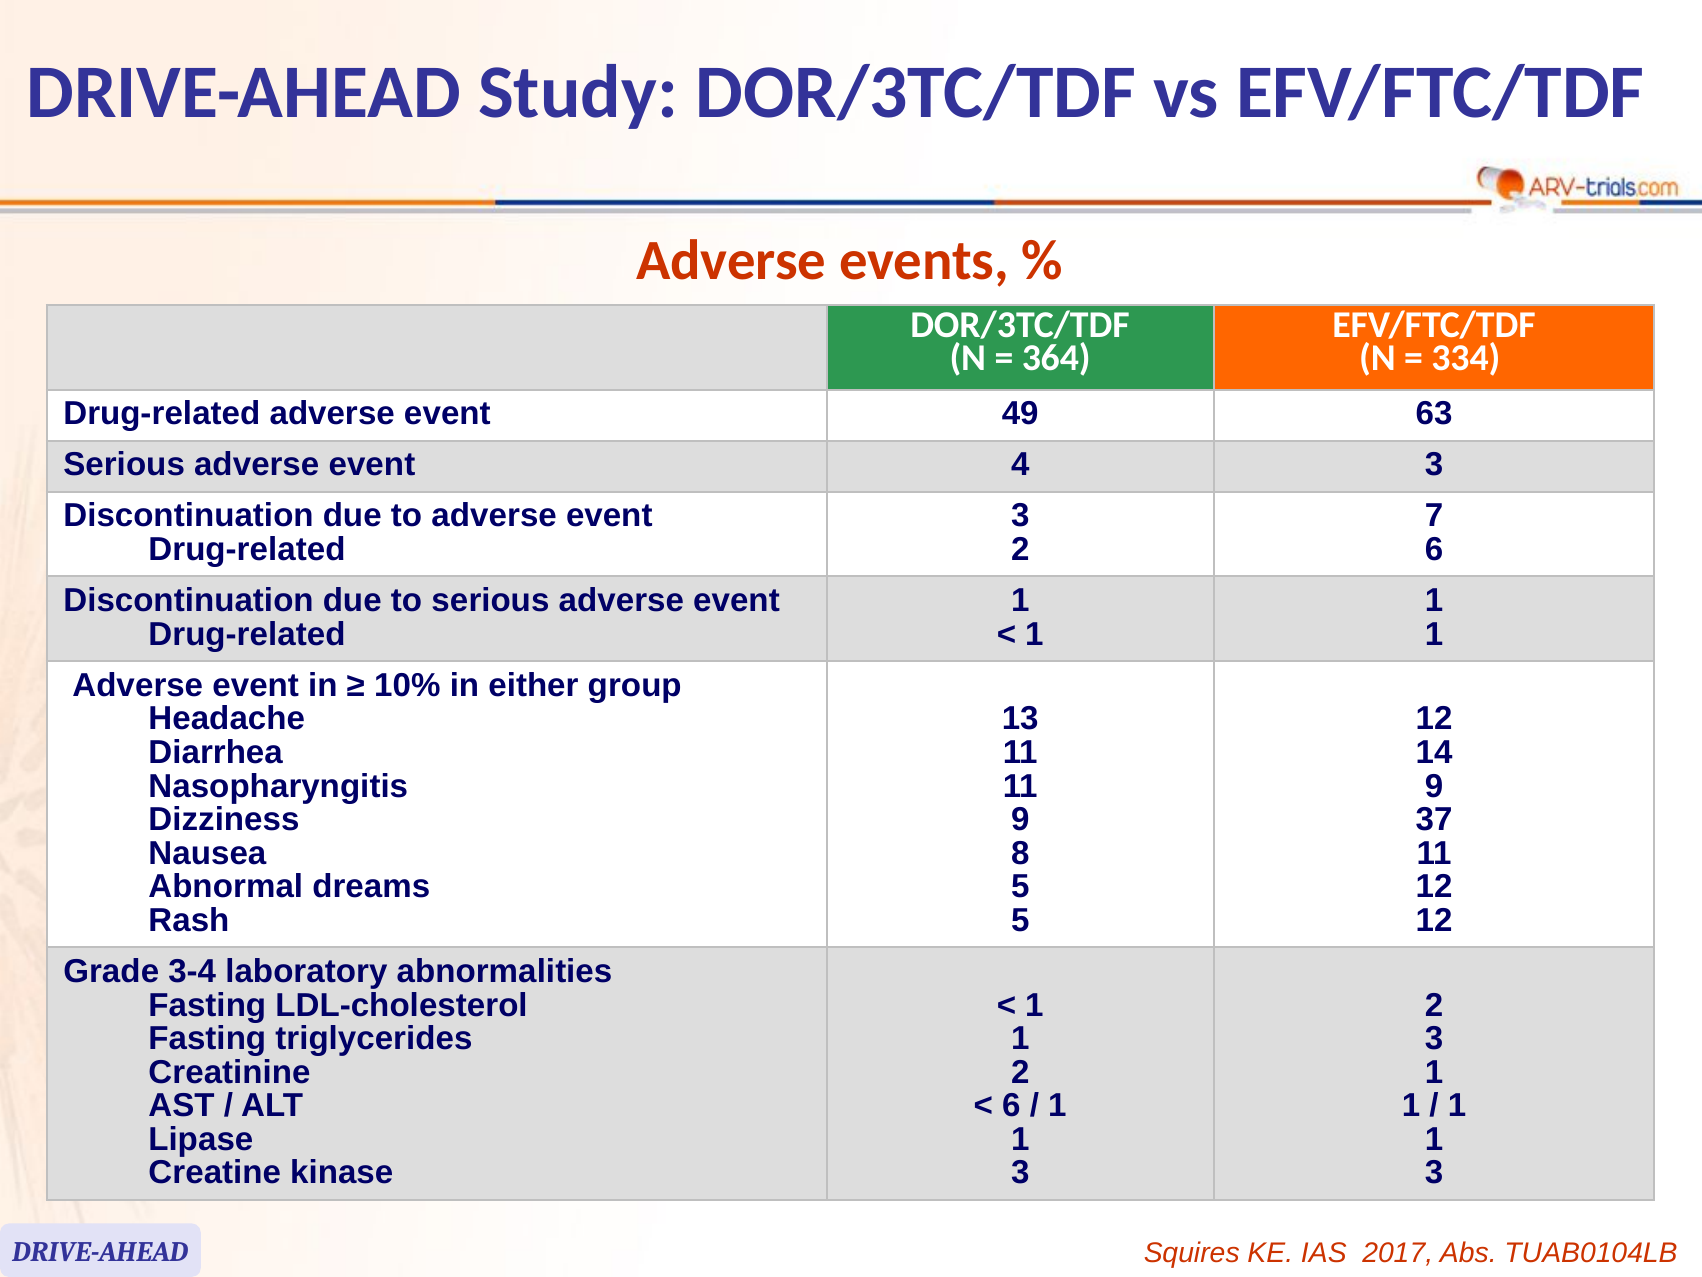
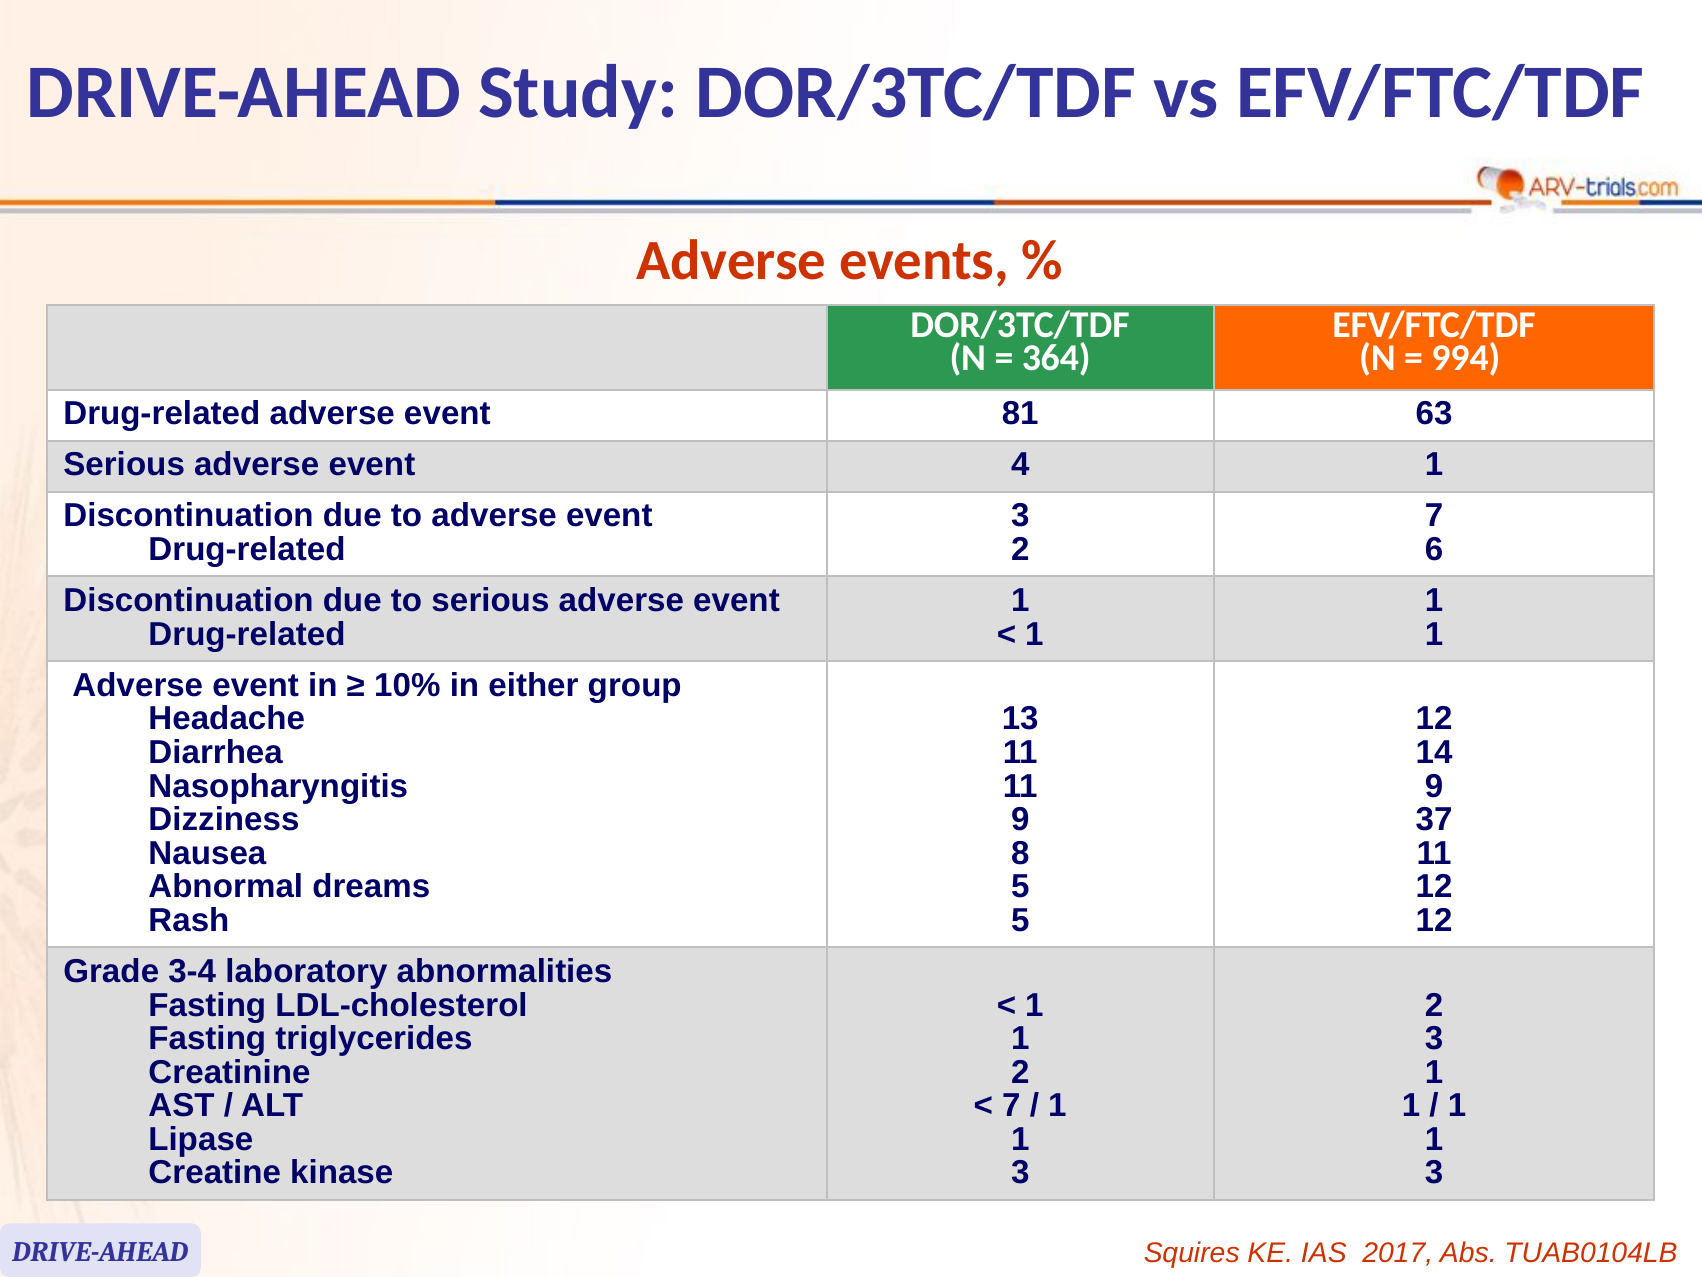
334: 334 -> 994
49: 49 -> 81
4 3: 3 -> 1
6 at (1011, 1105): 6 -> 7
